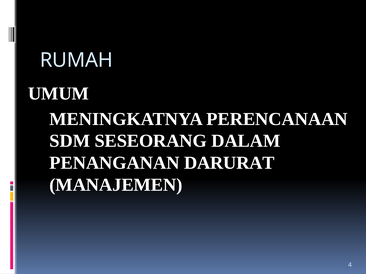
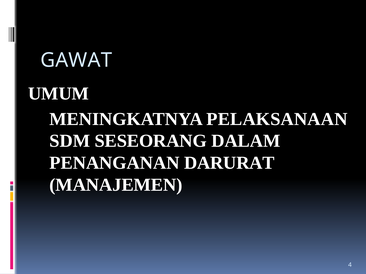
RUMAH: RUMAH -> GAWAT
PERENCANAAN: PERENCANAAN -> PELAKSANAAN
